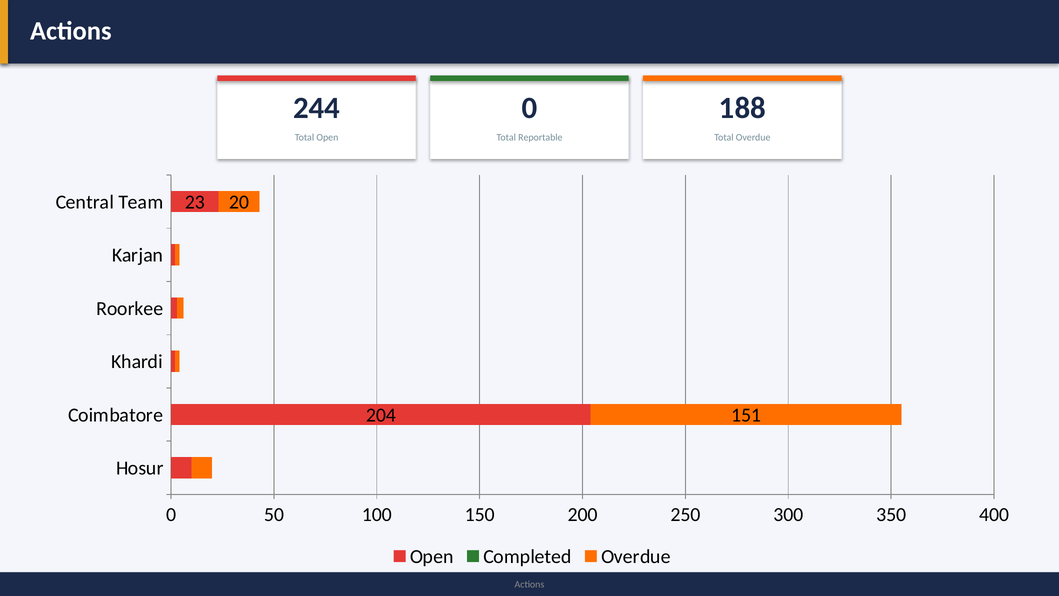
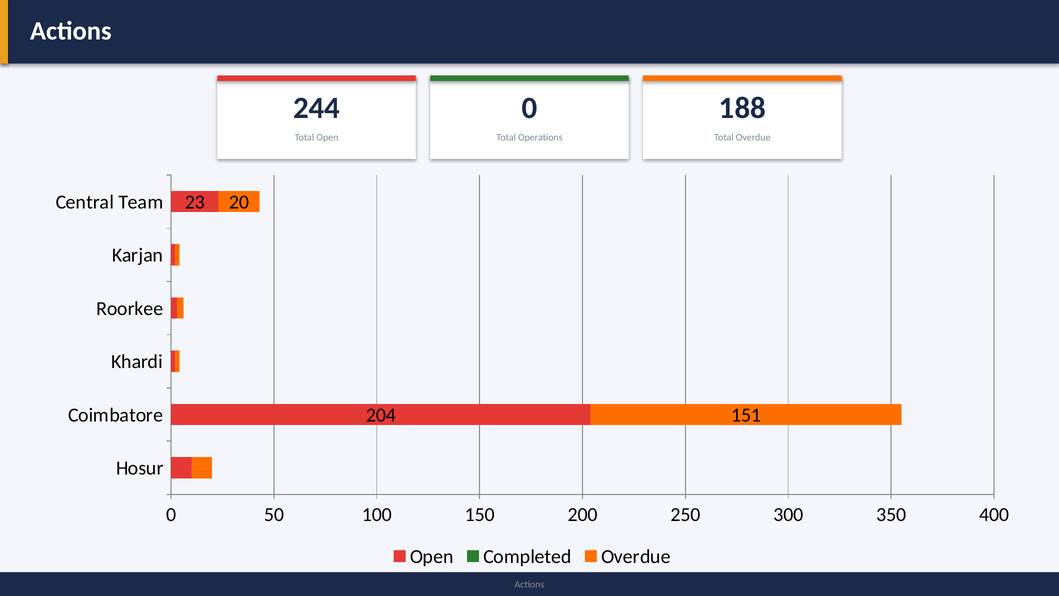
Reportable: Reportable -> Operations
